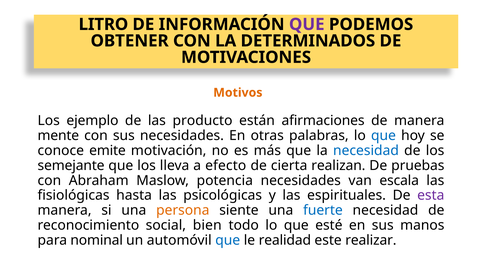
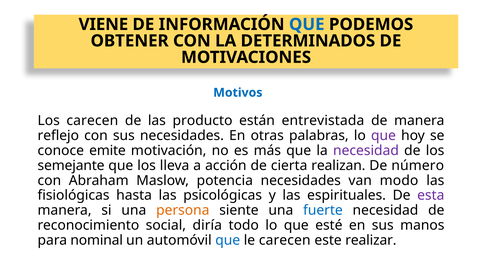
LITRO: LITRO -> VIENE
QUE at (307, 24) colour: purple -> blue
Motivos colour: orange -> blue
Los ejemplo: ejemplo -> carecen
afirmaciones: afirmaciones -> entrevistada
mente: mente -> reflejo
que at (383, 135) colour: blue -> purple
necesidad at (366, 150) colour: blue -> purple
efecto: efecto -> acción
pruebas: pruebas -> número
escala: escala -> modo
bien: bien -> diría
le realidad: realidad -> carecen
